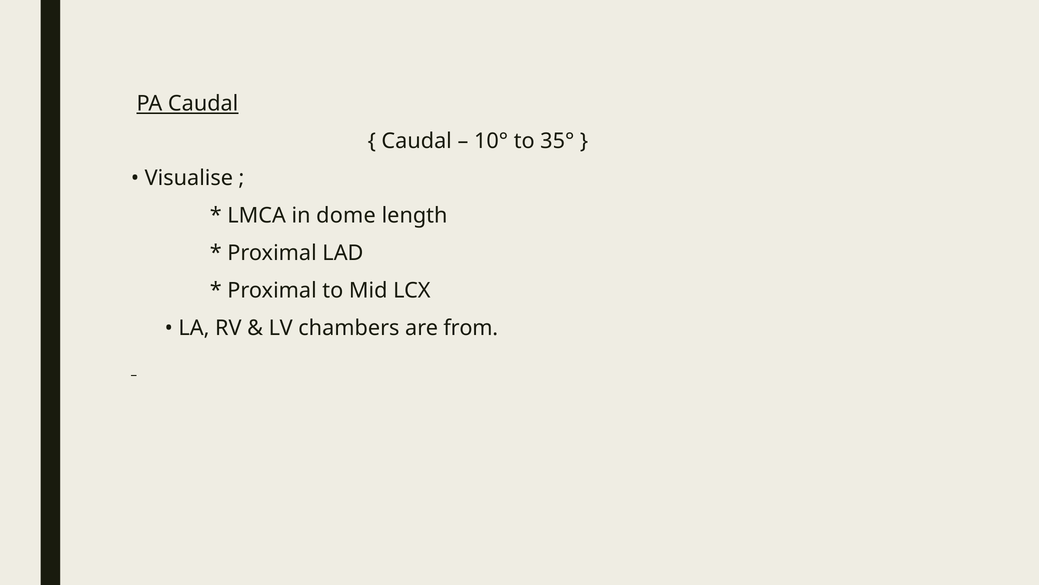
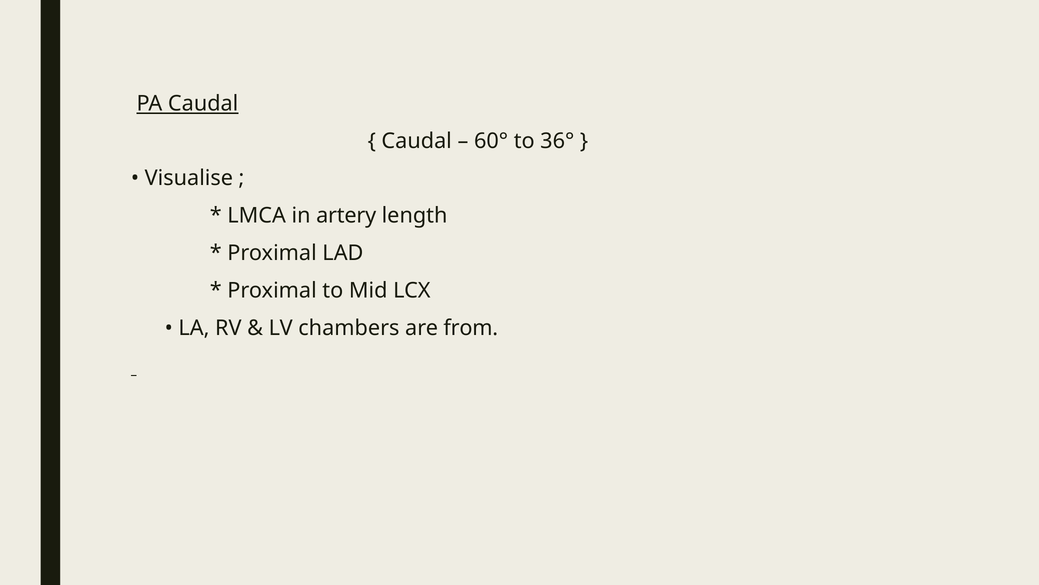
10°: 10° -> 60°
35°: 35° -> 36°
dome: dome -> artery
